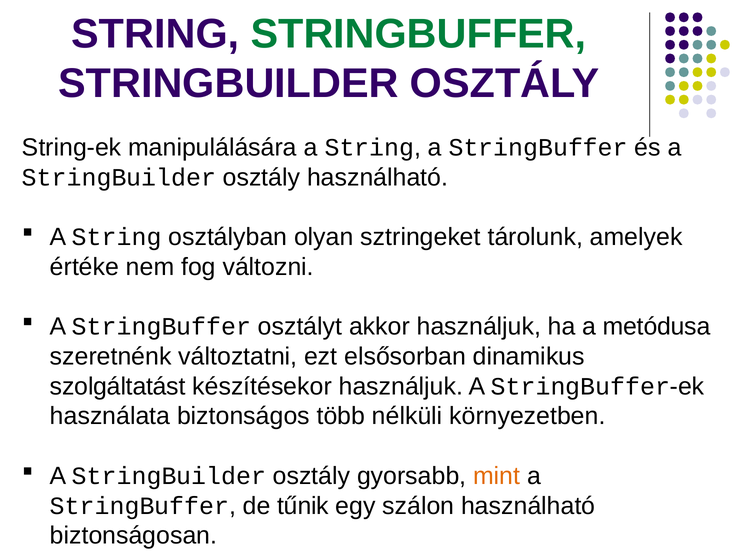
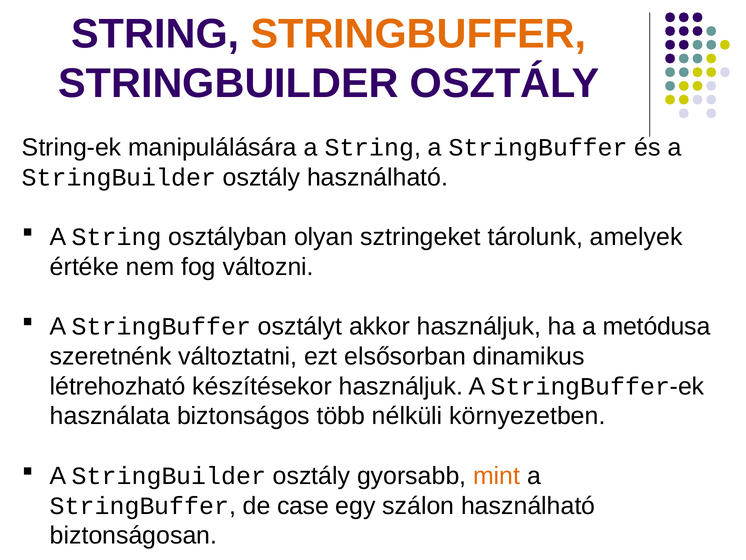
STRINGBUFFER at (418, 34) colour: green -> orange
szolgáltatást: szolgáltatást -> létrehozható
tűnik: tűnik -> case
